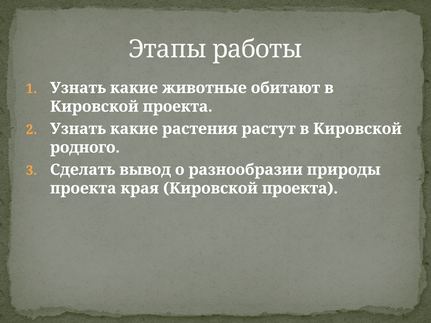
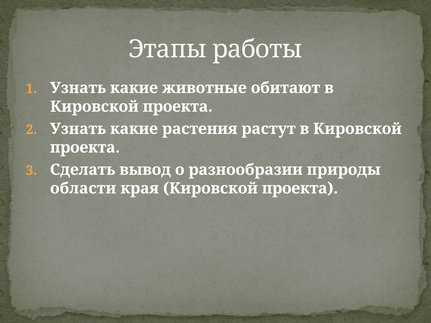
родного at (85, 148): родного -> проекта
проекта at (83, 188): проекта -> области
